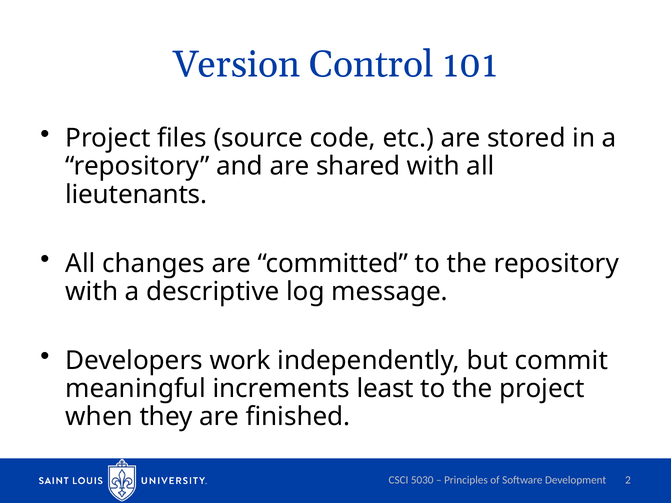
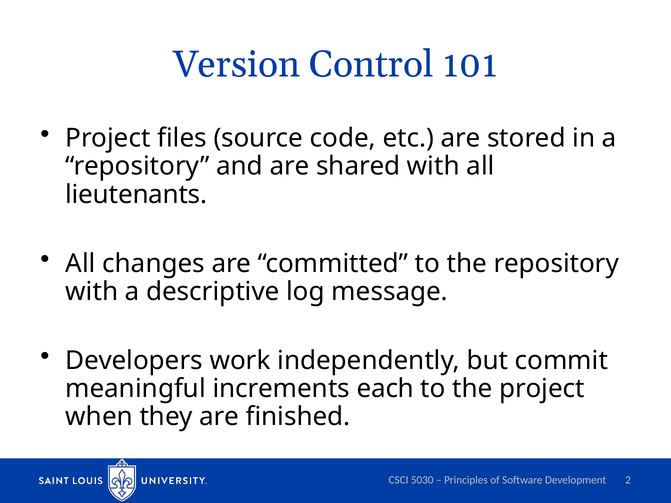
least: least -> each
